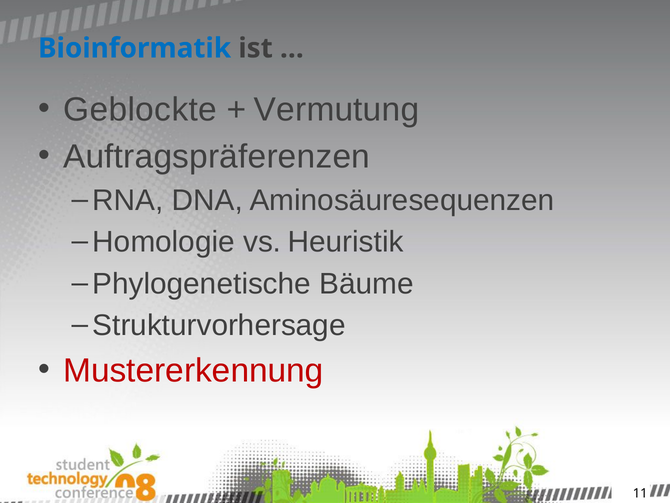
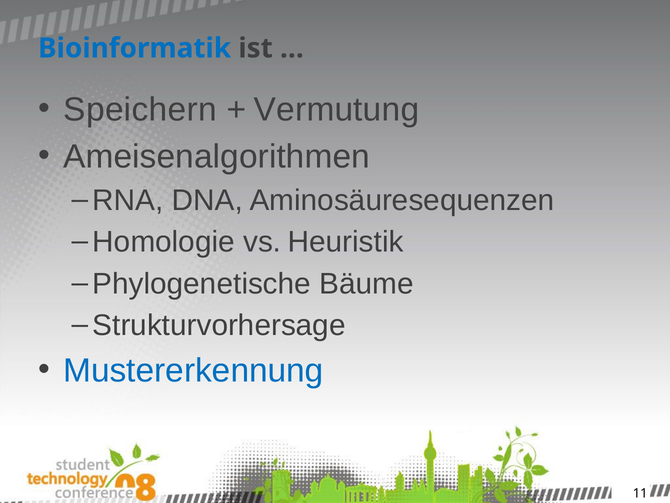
Geblockte: Geblockte -> Speichern
Auftragspräferenzen: Auftragspräferenzen -> Ameisenalgorithmen
Mustererkennung colour: red -> blue
